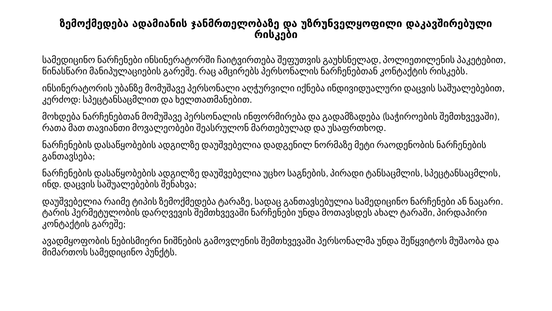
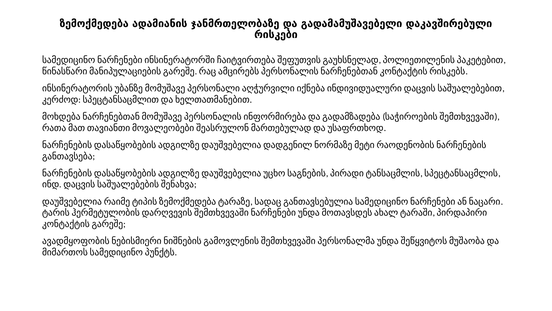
უზრუნველყოფილი: უზრუნველყოფილი -> გადამამუშავებელი
